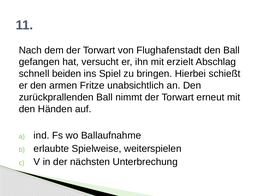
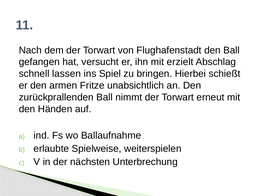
beiden: beiden -> lassen
